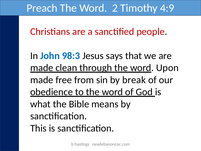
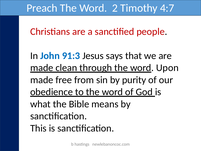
4:9: 4:9 -> 4:7
98:3: 98:3 -> 91:3
break: break -> purity
